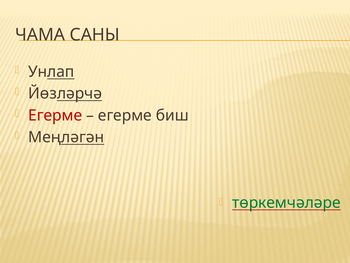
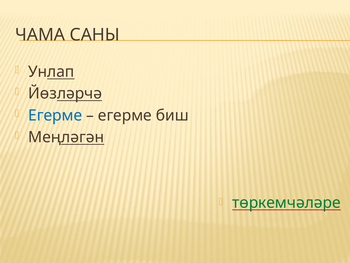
Егерме at (55, 115) colour: red -> blue
